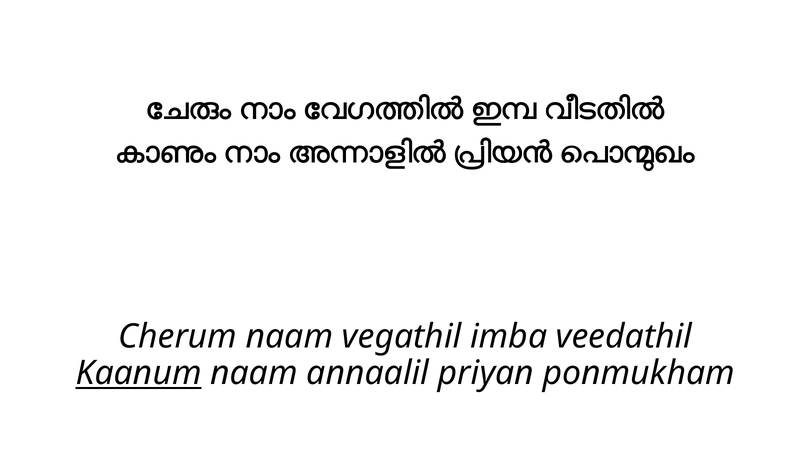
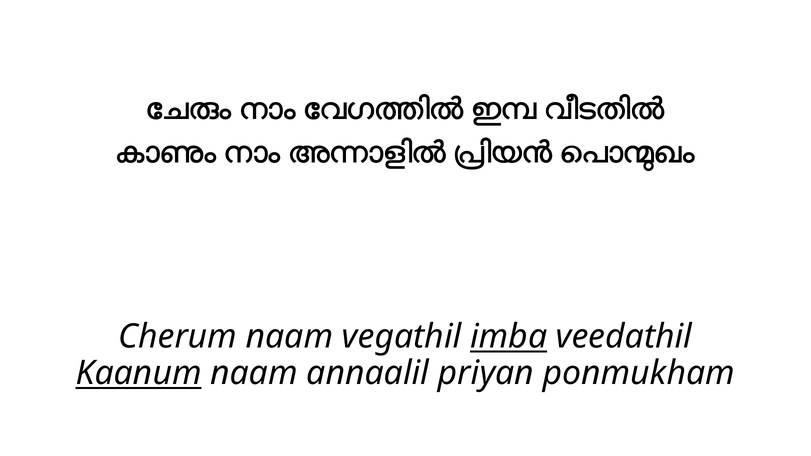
imba underline: none -> present
